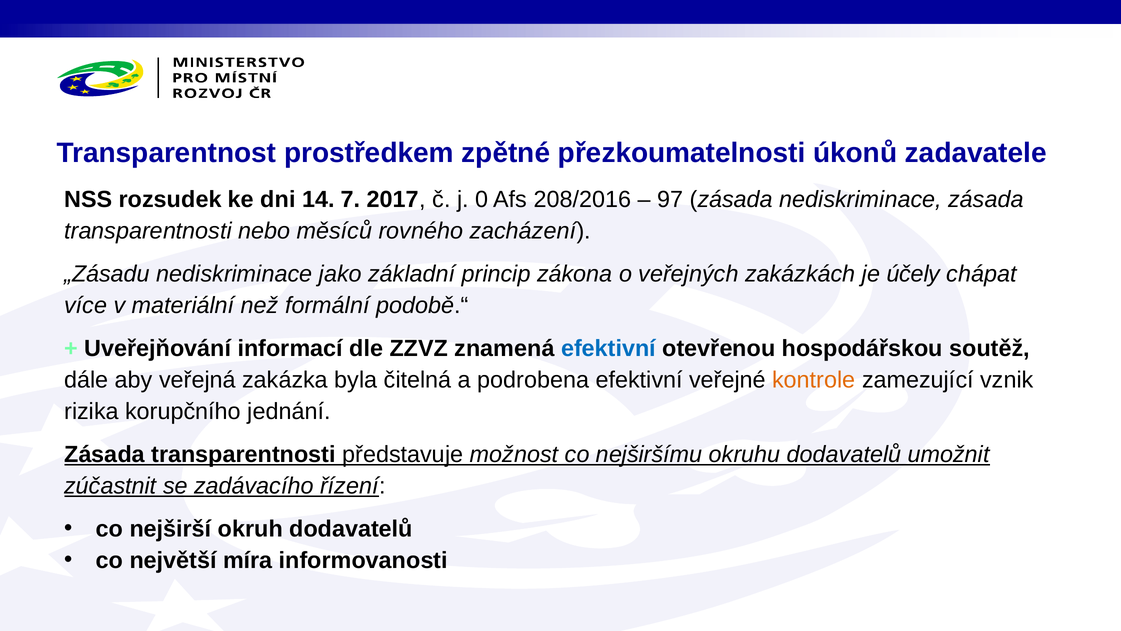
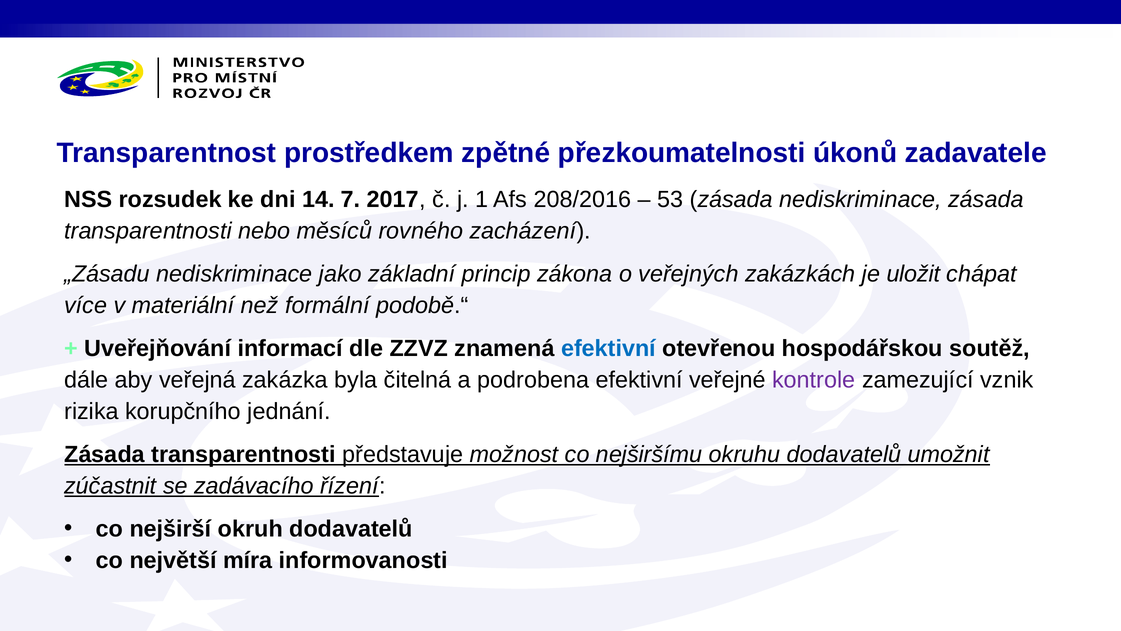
0: 0 -> 1
97: 97 -> 53
účely: účely -> uložit
kontrole colour: orange -> purple
